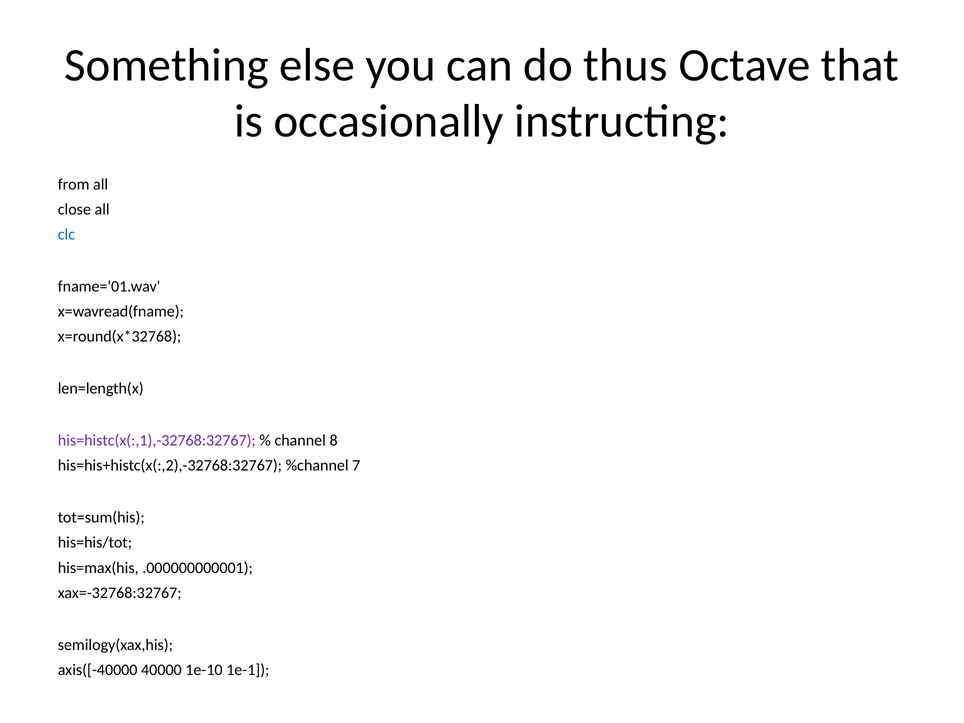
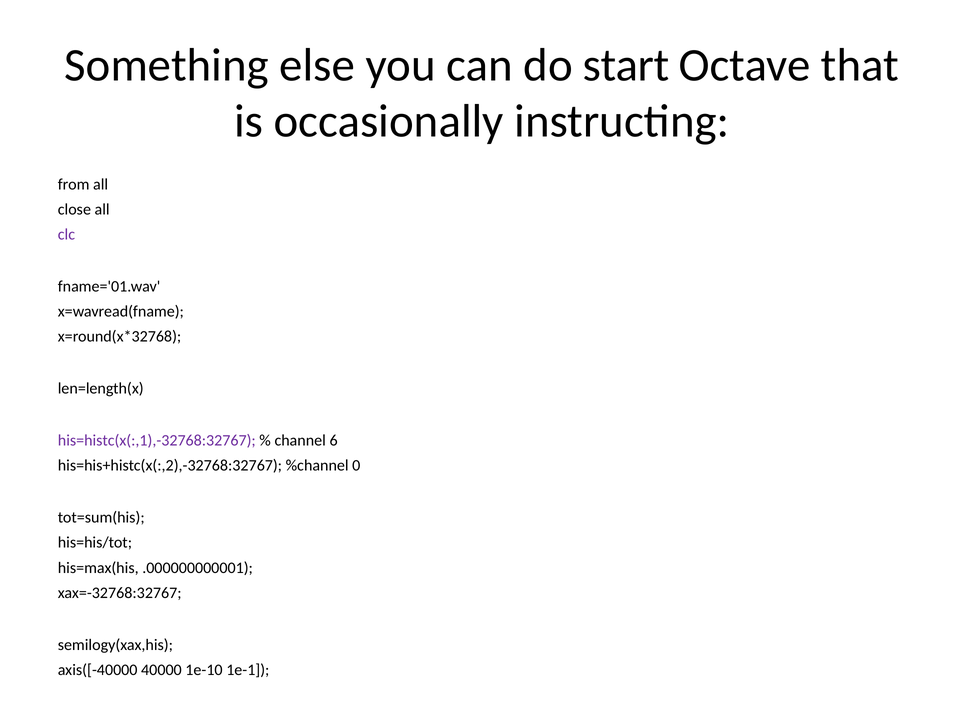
thus: thus -> start
clc colour: blue -> purple
8: 8 -> 6
7: 7 -> 0
